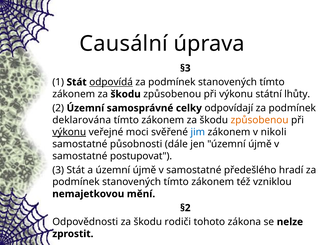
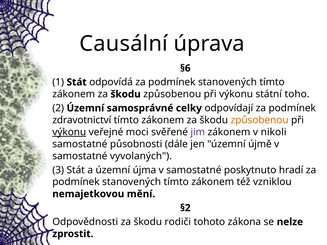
§3: §3 -> §6
odpovídá underline: present -> none
lhůty: lhůty -> toho
deklarována: deklarována -> zdravotnictví
jim colour: blue -> purple
postupovat: postupovat -> vyvolaných
a územní újmě: újmě -> újma
předešlého: předešlého -> poskytnuto
